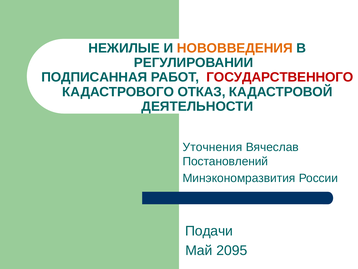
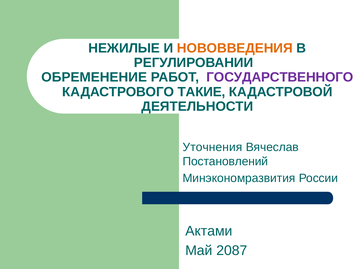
ПОДПИСАННАЯ: ПОДПИСАННАЯ -> ОБРЕМЕНЕНИЕ
ГОСУДАРСТВЕННОГО colour: red -> purple
ОТКАЗ: ОТКАЗ -> ТАКИЕ
Подачи: Подачи -> Актами
2095: 2095 -> 2087
